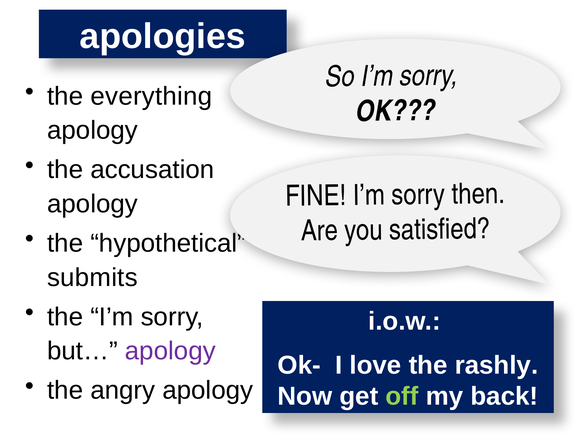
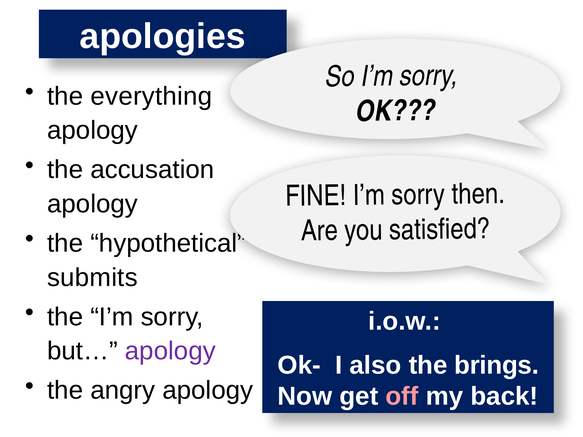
love: love -> also
rashly: rashly -> brings
off colour: light green -> pink
